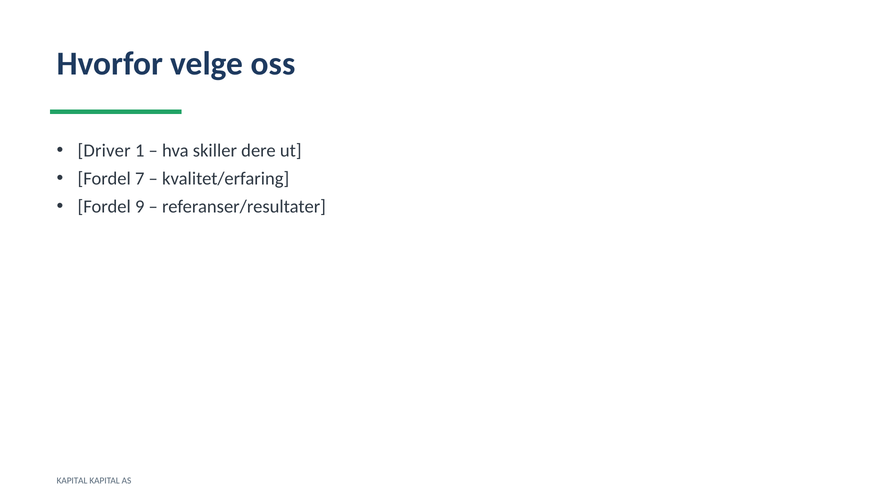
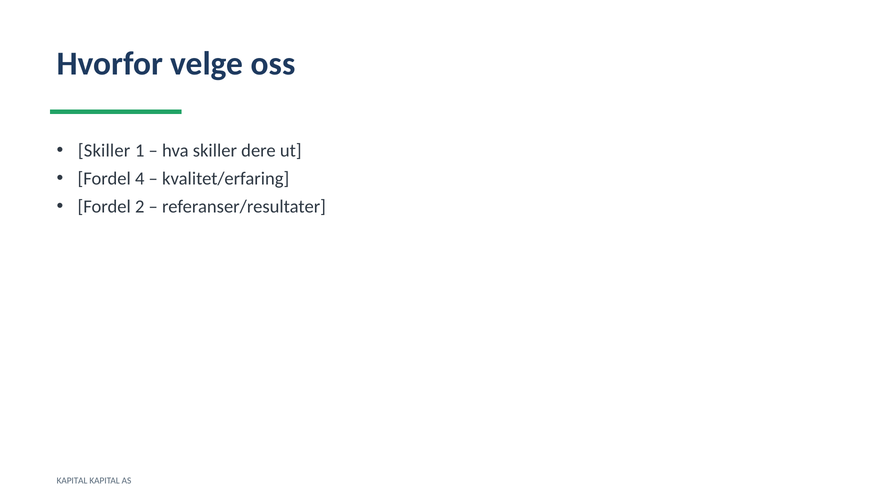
Driver at (104, 151): Driver -> Skiller
7: 7 -> 4
9: 9 -> 2
